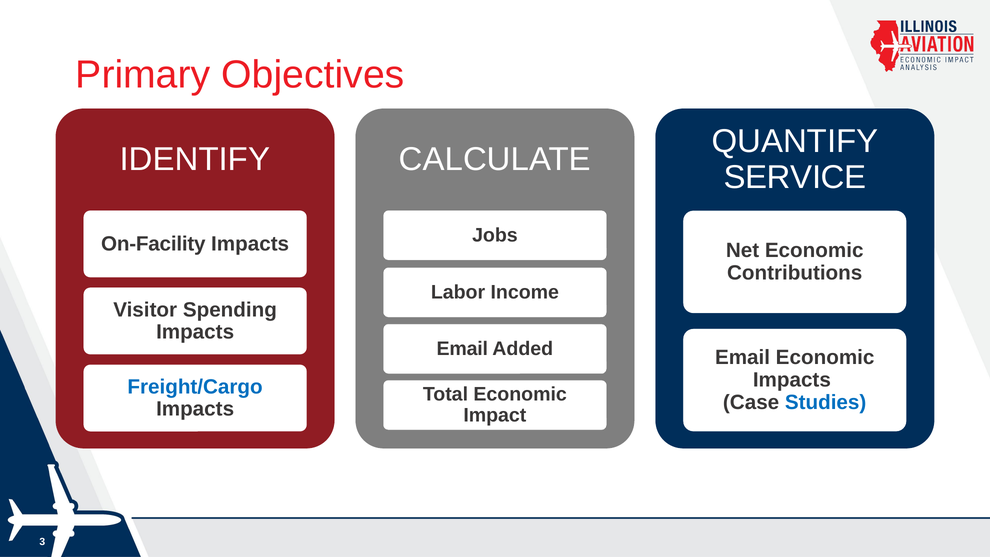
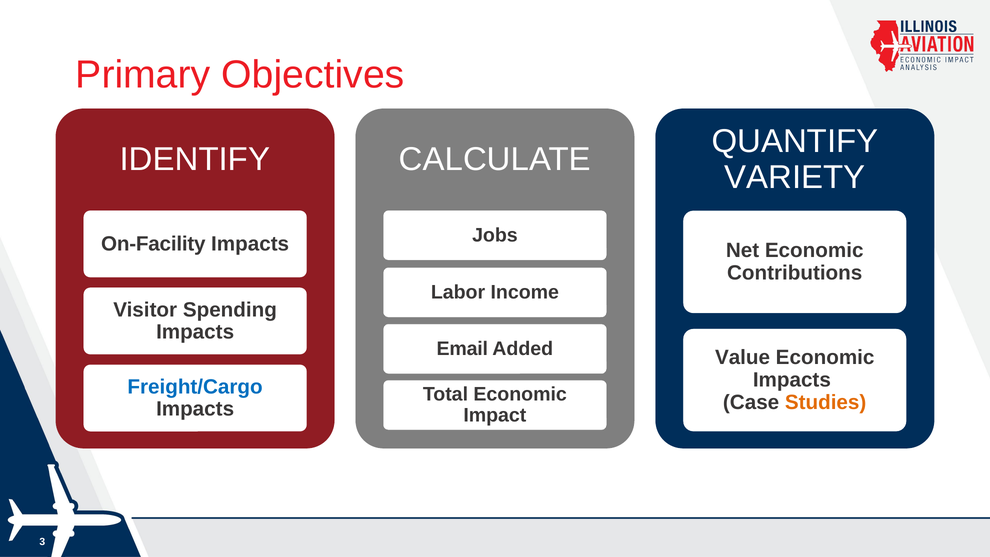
SERVICE: SERVICE -> VARIETY
Email at (743, 358): Email -> Value
Studies colour: blue -> orange
